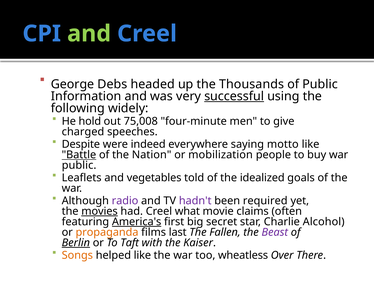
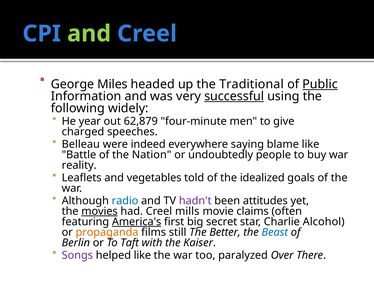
Debs: Debs -> Miles
Thousands: Thousands -> Traditional
Public at (320, 84) underline: none -> present
hold: hold -> year
75,008: 75,008 -> 62,879
Despite: Despite -> Belleau
motto: motto -> blame
Battle underline: present -> none
mobilization: mobilization -> undoubtedly
public at (79, 165): public -> reality
radio colour: purple -> blue
required: required -> attitudes
what: what -> mills
last: last -> still
Fallen: Fallen -> Better
Beast colour: purple -> blue
Berlin underline: present -> none
Songs colour: orange -> purple
wheatless: wheatless -> paralyzed
